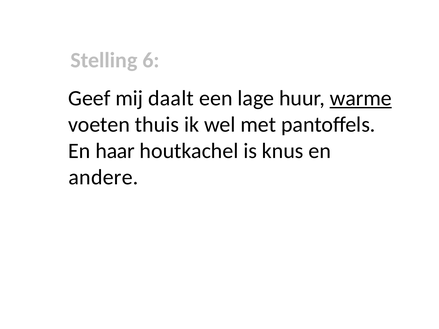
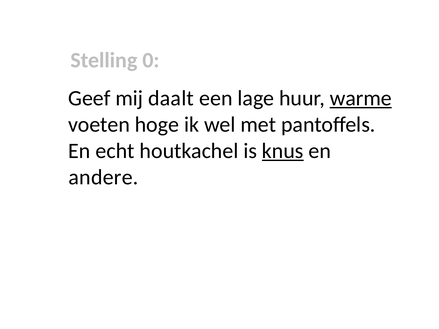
6: 6 -> 0
thuis: thuis -> hoge
haar: haar -> echt
knus underline: none -> present
